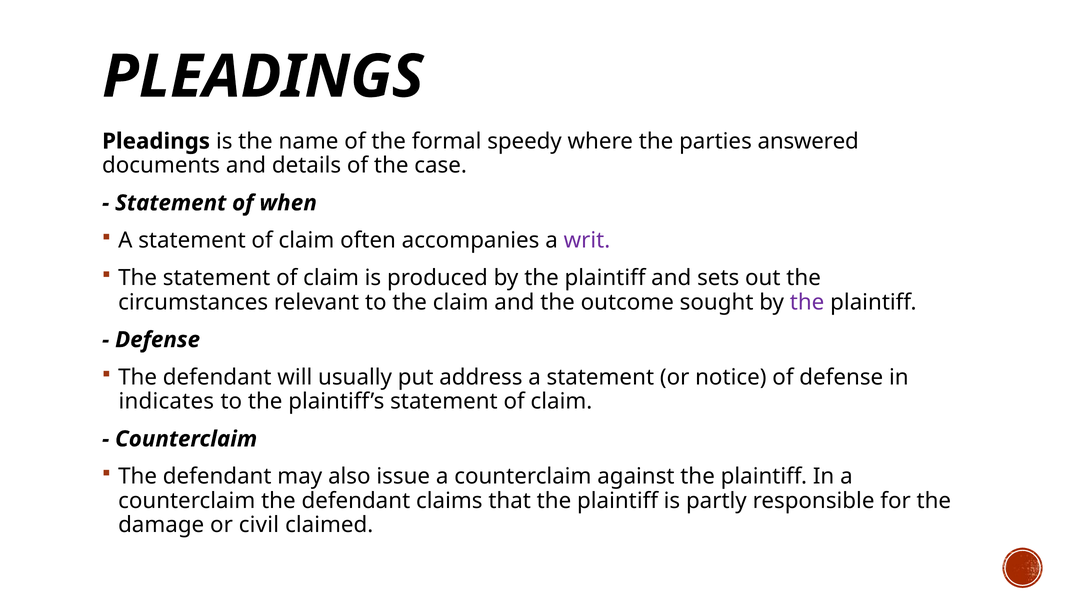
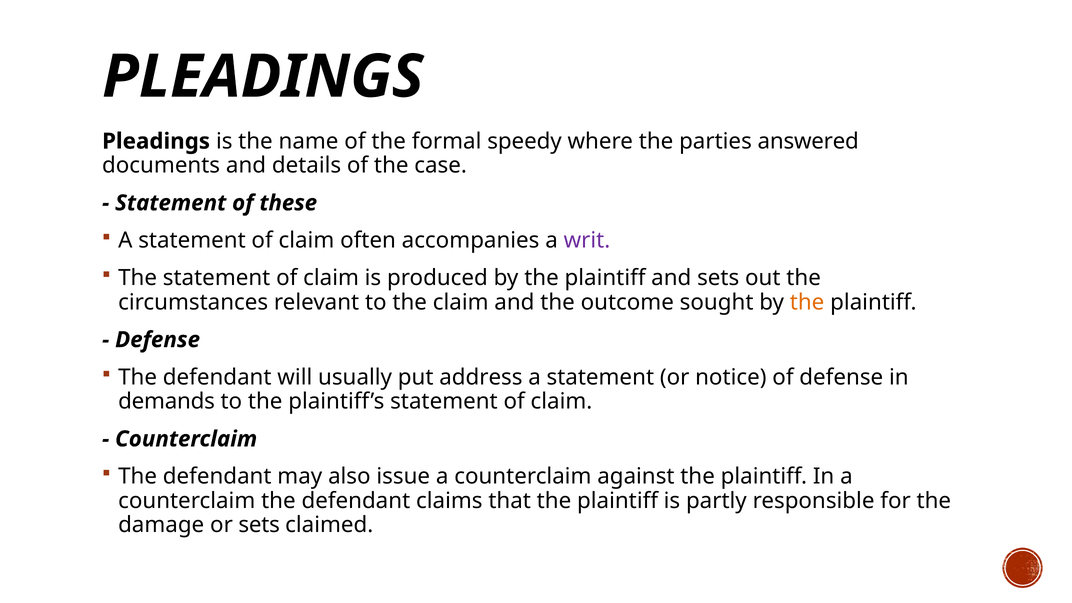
when: when -> these
the at (807, 302) colour: purple -> orange
indicates: indicates -> demands
or civil: civil -> sets
